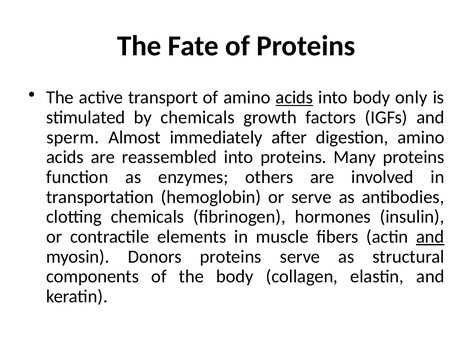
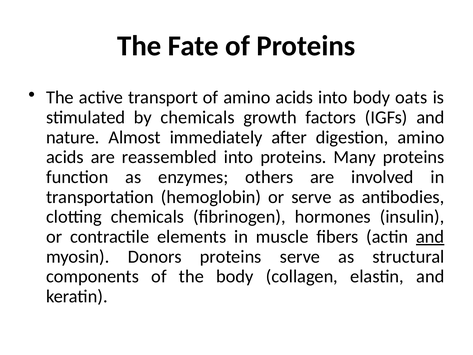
acids at (294, 97) underline: present -> none
only: only -> oats
sperm: sperm -> nature
